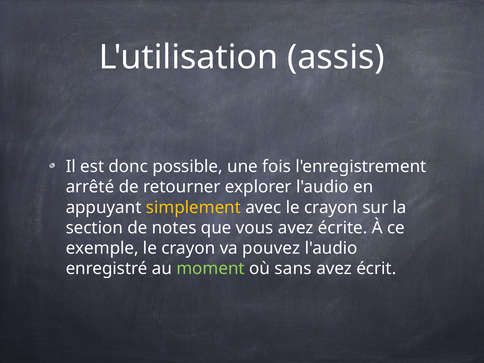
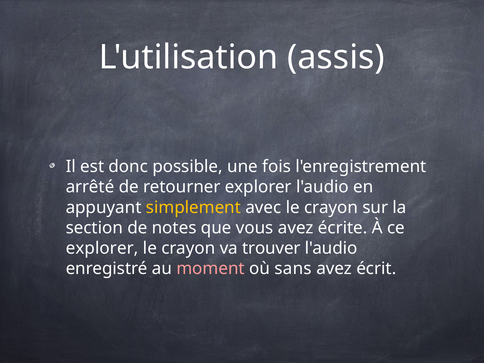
exemple at (102, 248): exemple -> explorer
pouvez: pouvez -> trouver
moment colour: light green -> pink
